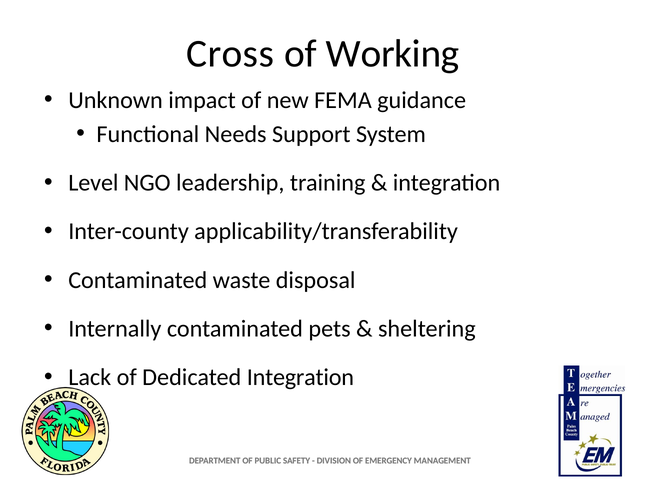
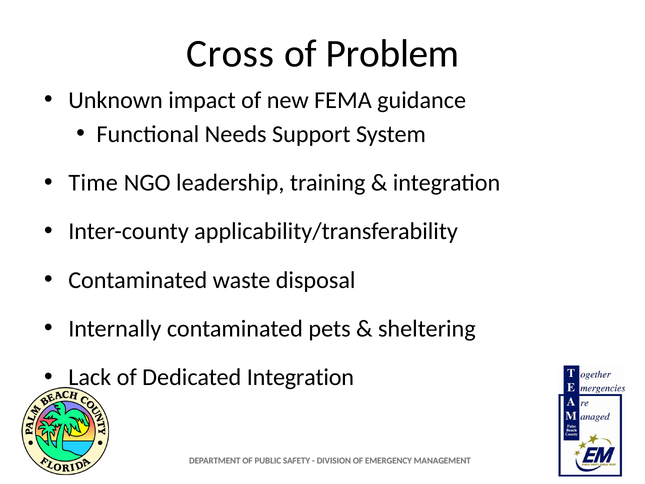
Working: Working -> Problem
Level: Level -> Time
